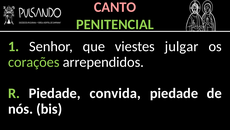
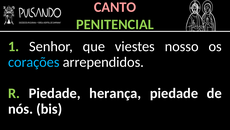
julgar: julgar -> nosso
corações colour: light green -> light blue
convida: convida -> herança
